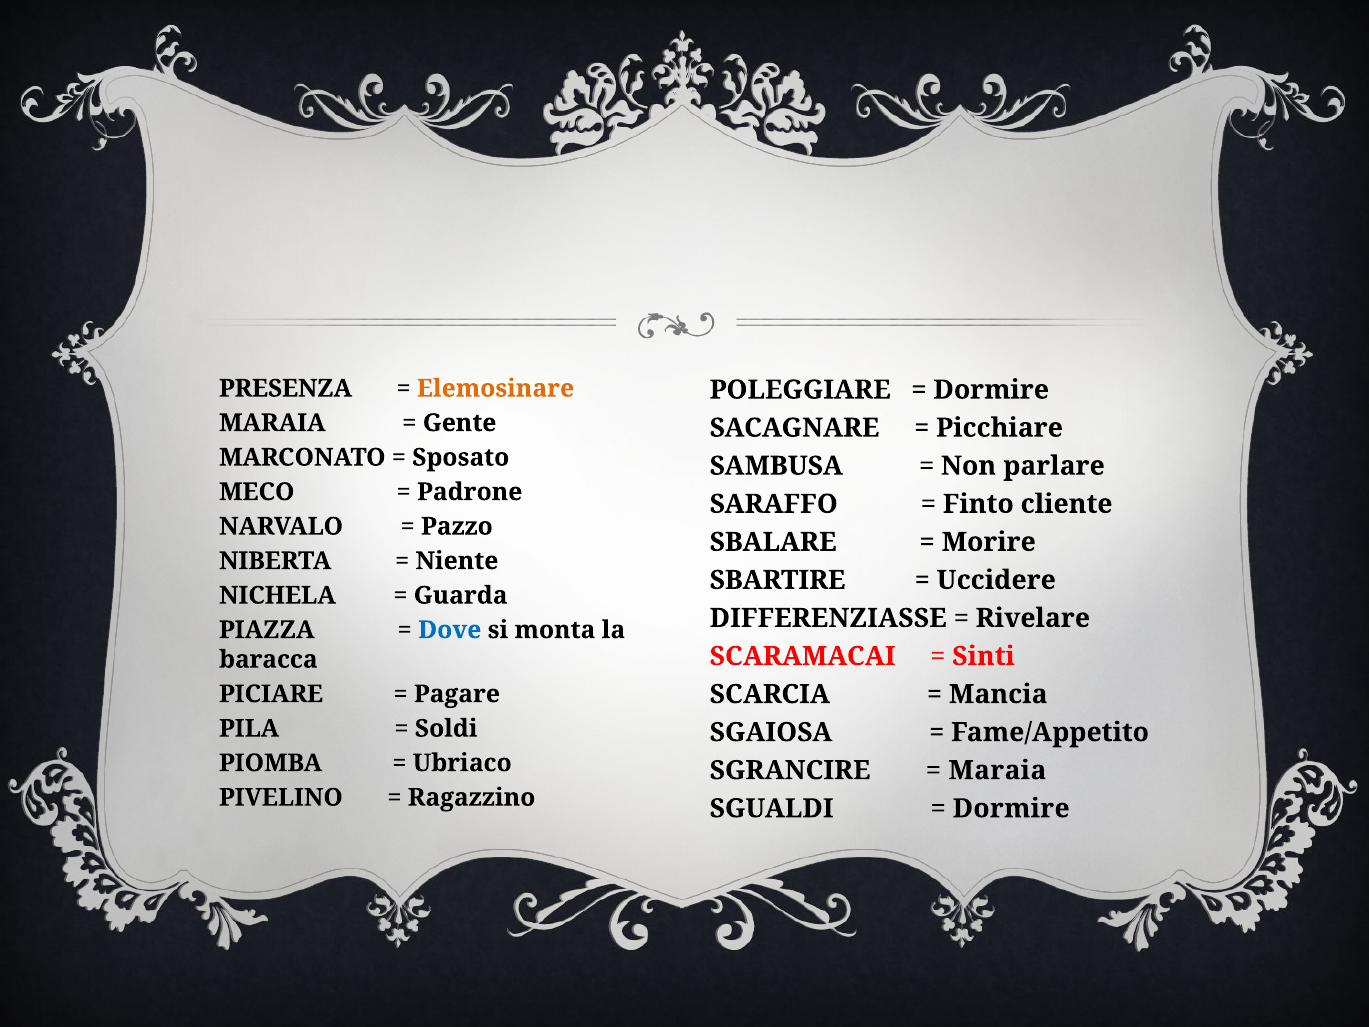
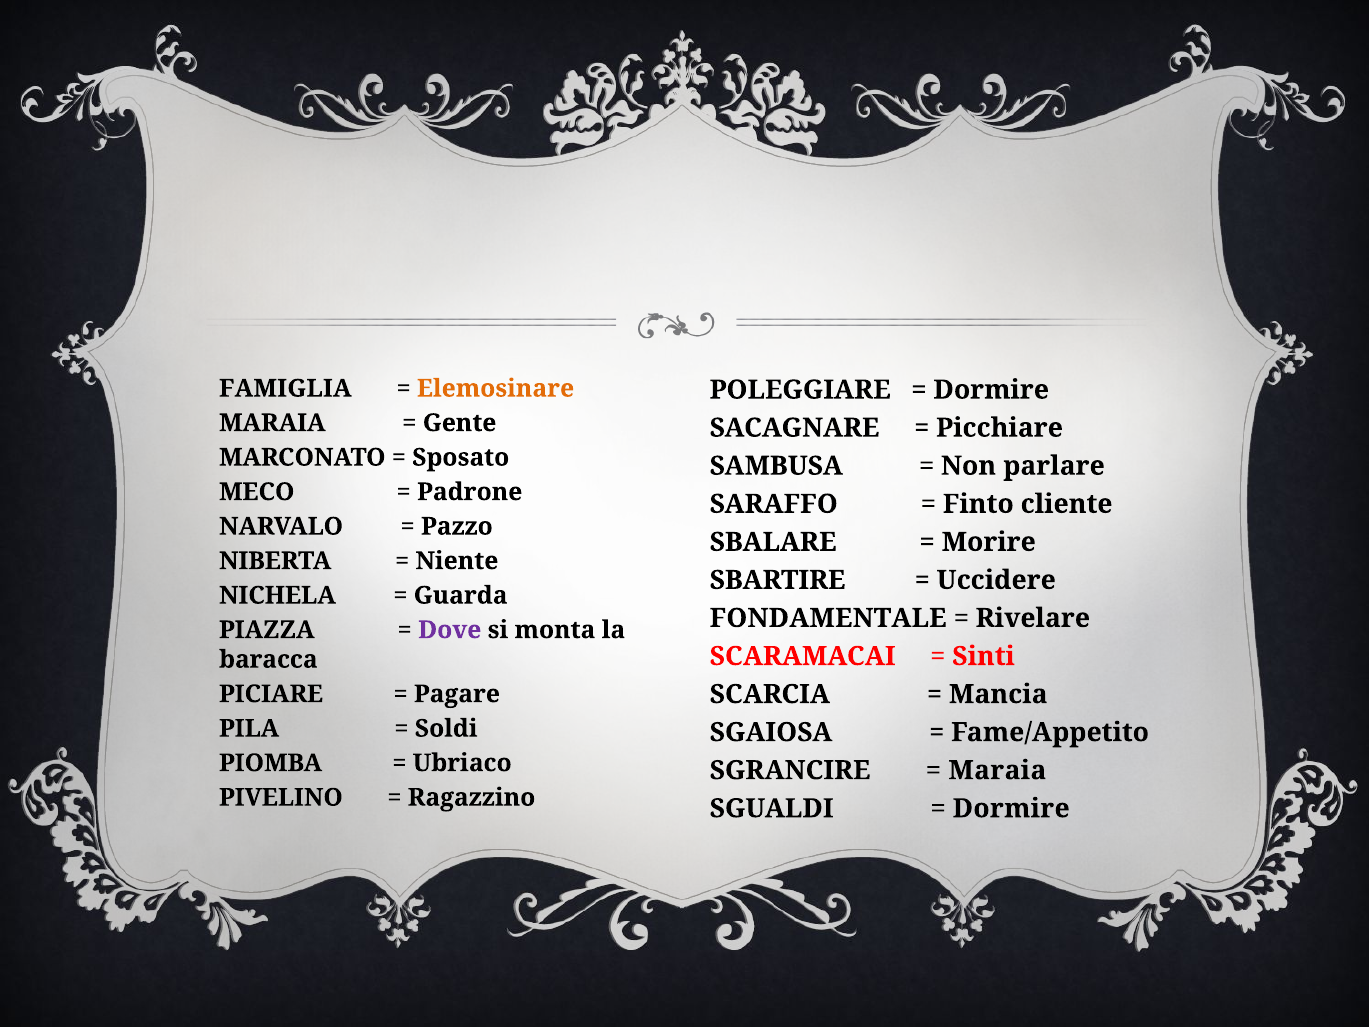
PRESENZA: PRESENZA -> FAMIGLIA
DIFFERENZIASSE: DIFFERENZIASSE -> FONDAMENTALE
Dove colour: blue -> purple
